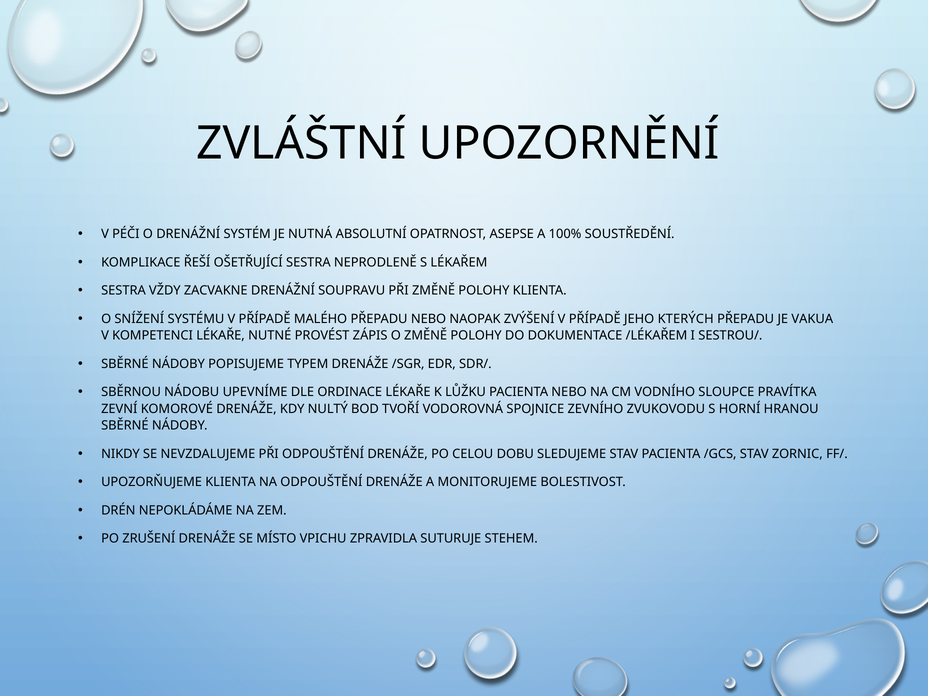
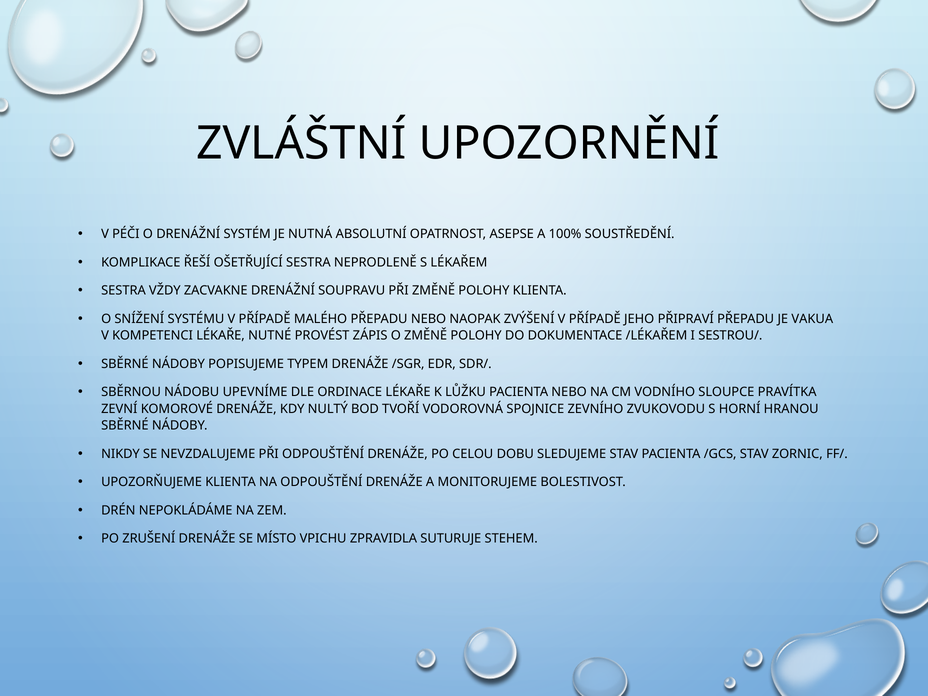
KTERÝCH: KTERÝCH -> PŘIPRAVÍ
